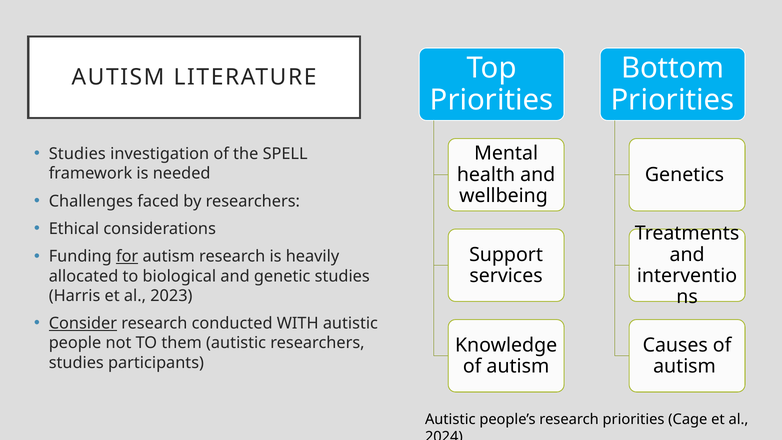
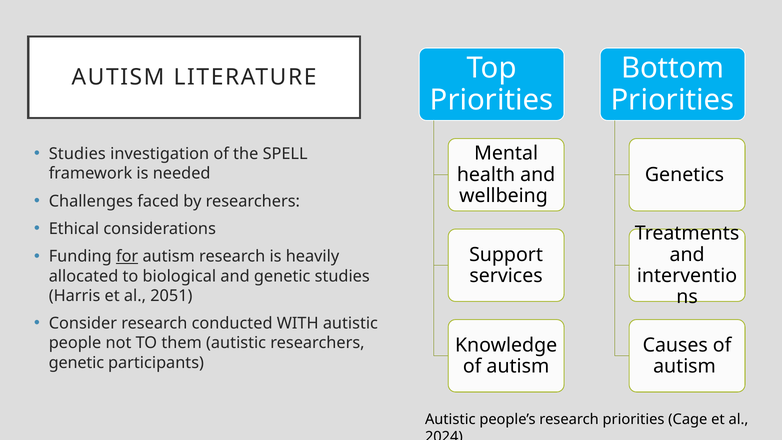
2023: 2023 -> 2051
Consider underline: present -> none
studies at (76, 363): studies -> genetic
